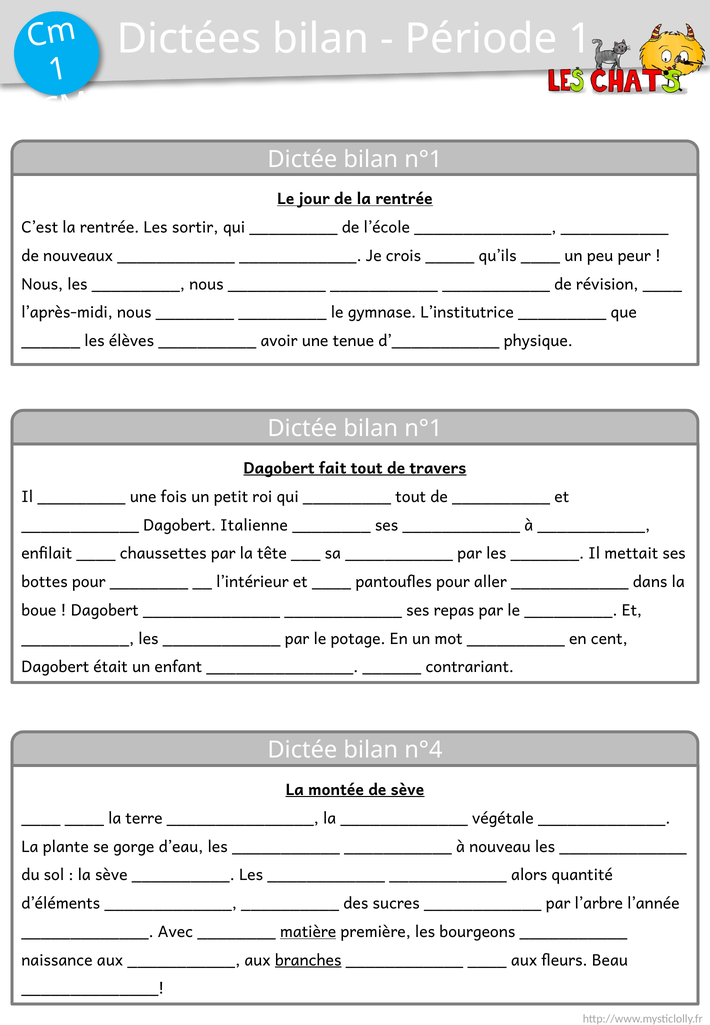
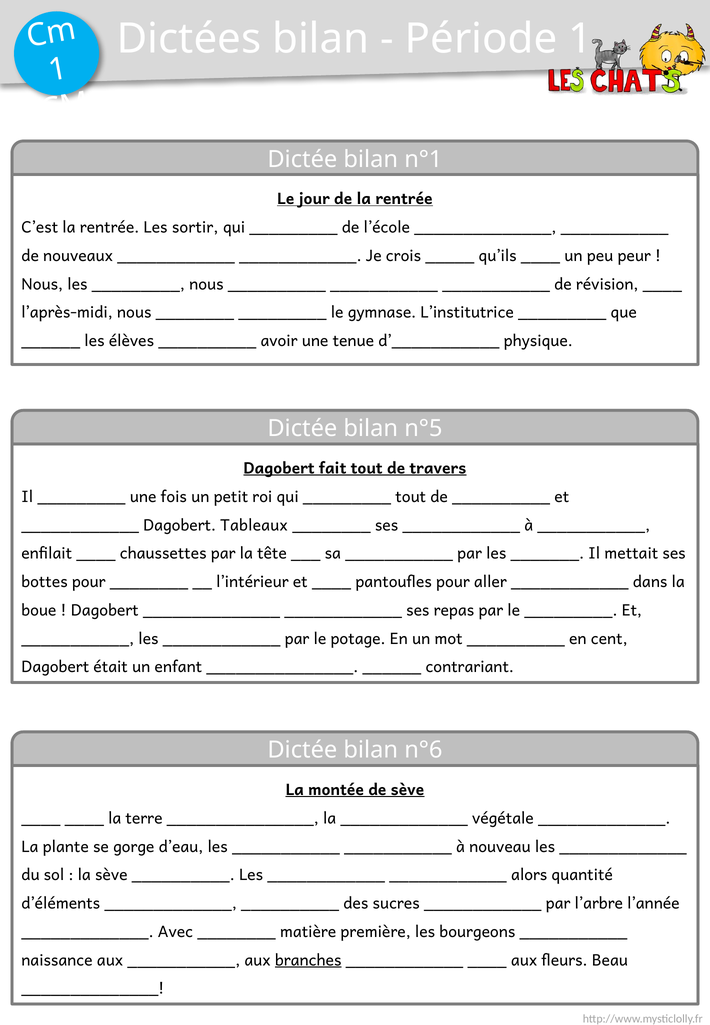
n°1 at (423, 429): n°1 -> n°5
Italienne: Italienne -> Tableaux
n°4: n°4 -> n°6
matière underline: present -> none
